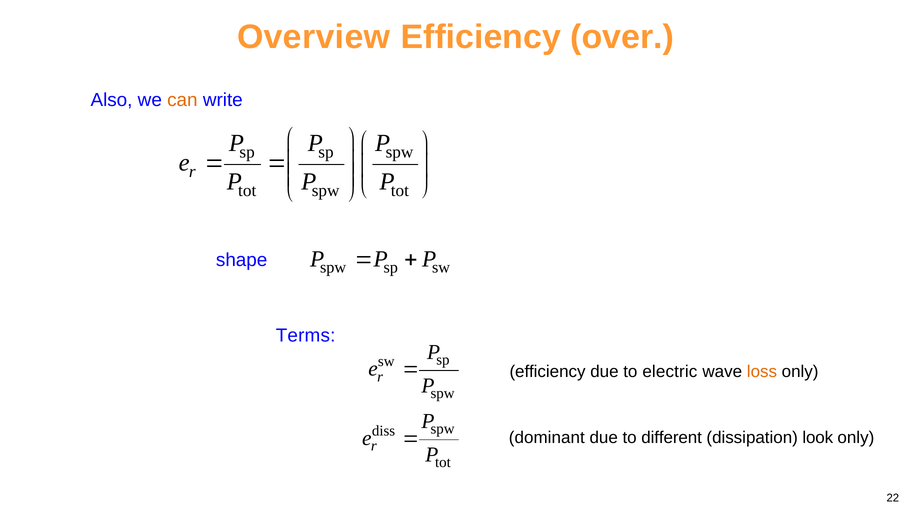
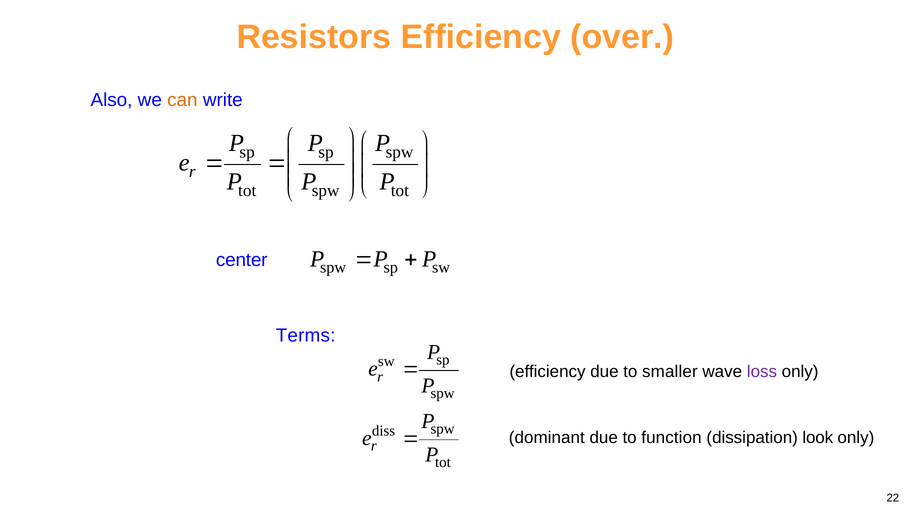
Overview: Overview -> Resistors
shape: shape -> center
electric: electric -> smaller
loss colour: orange -> purple
different: different -> function
